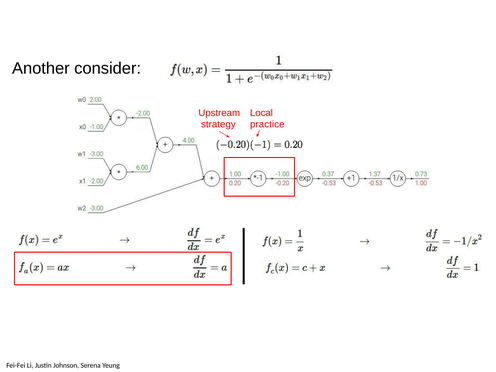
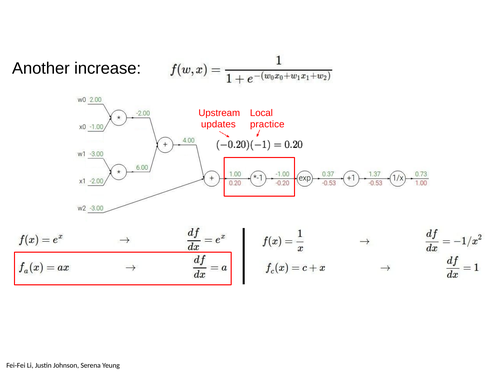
consider: consider -> increase
strategy: strategy -> updates
